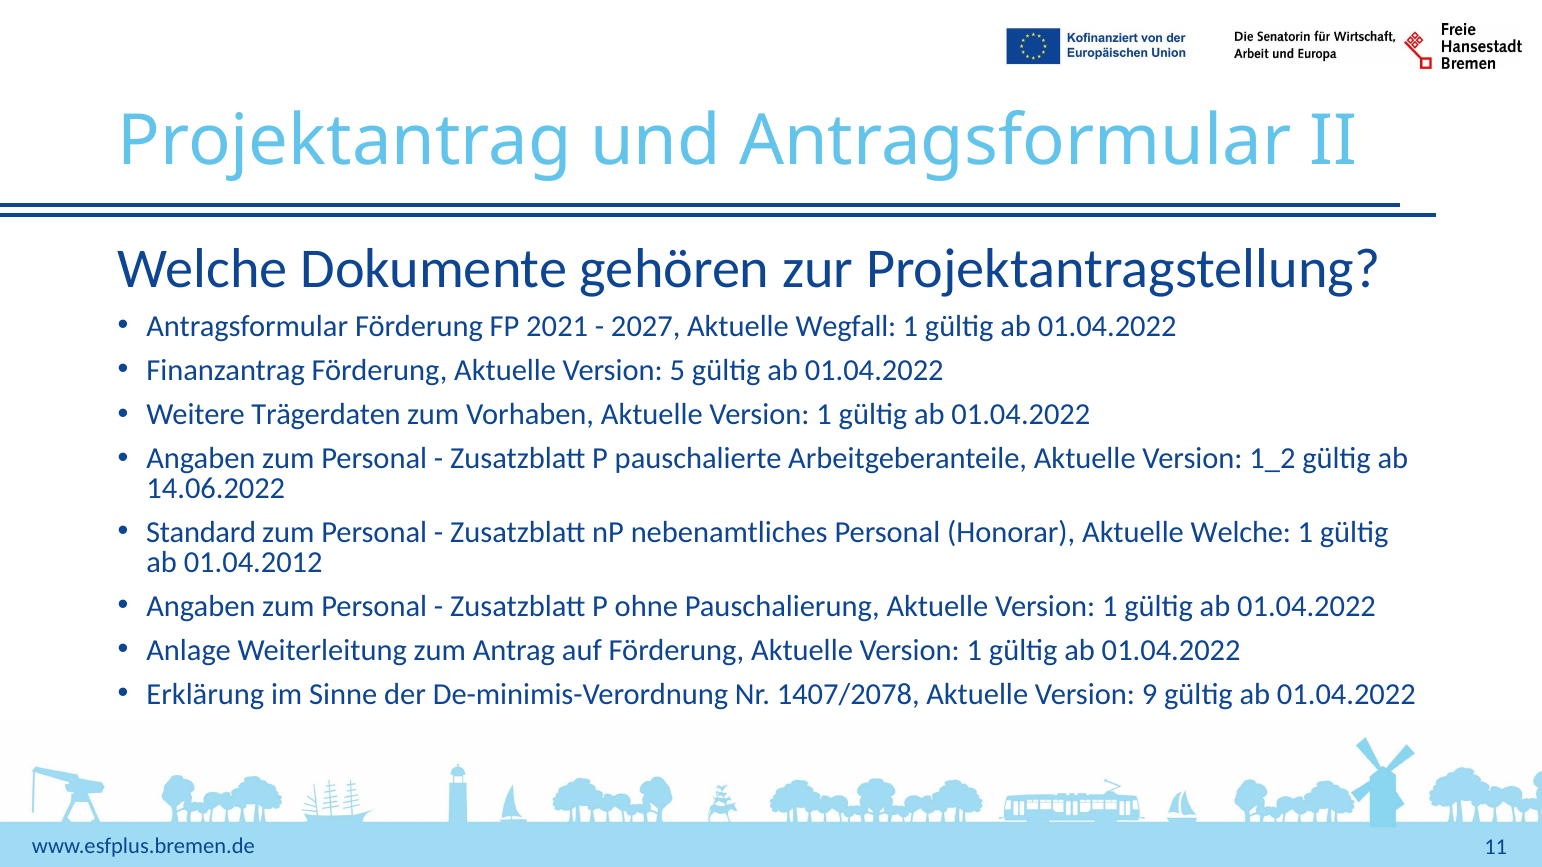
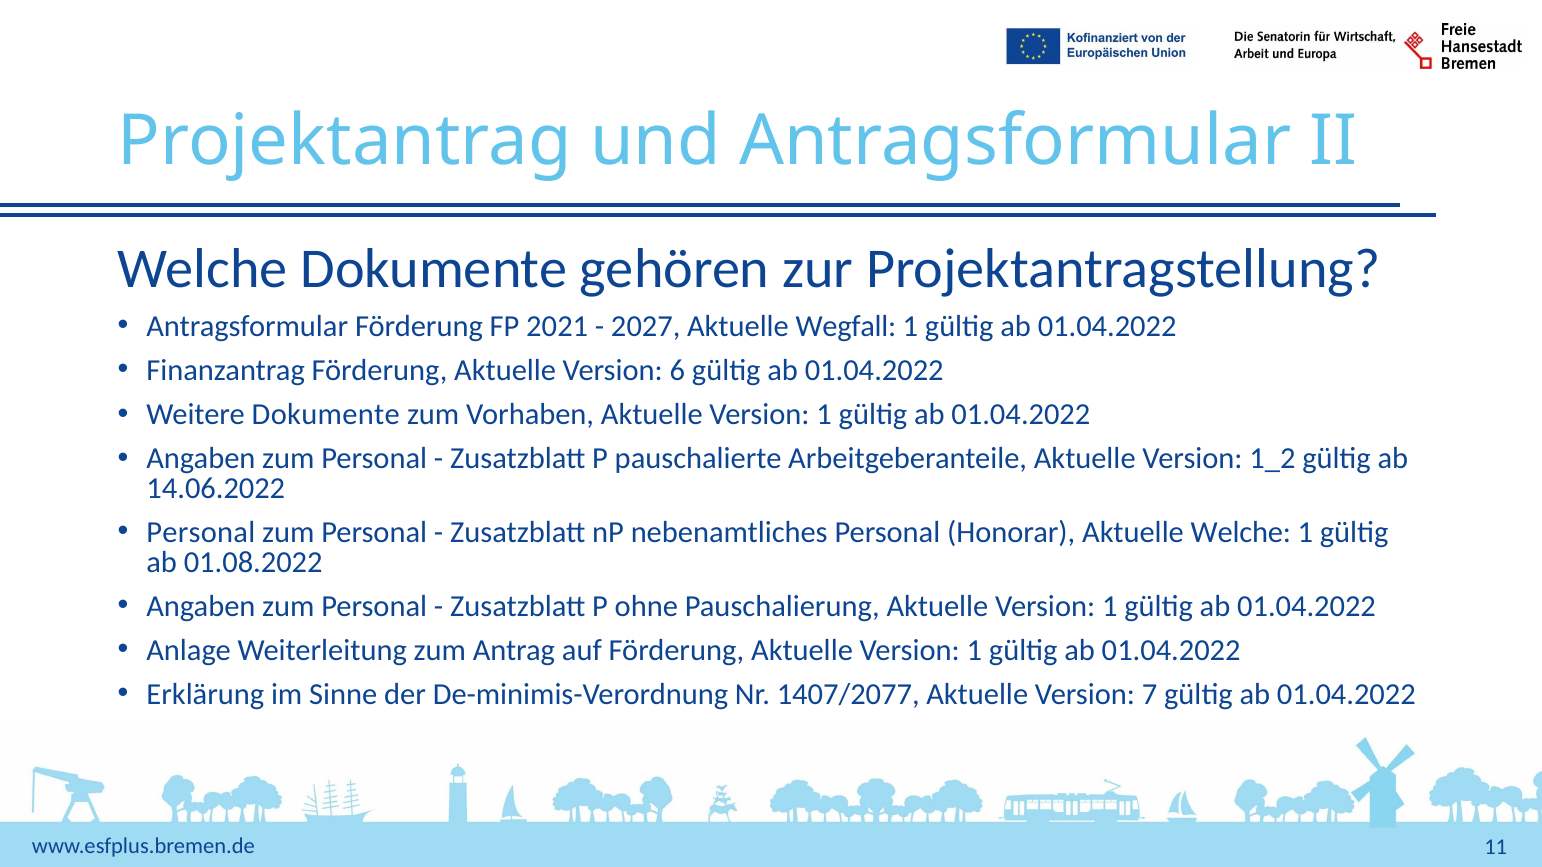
5: 5 -> 6
Weitere Trägerdaten: Trägerdaten -> Dokumente
Standard at (201, 533): Standard -> Personal
01.04.2012: 01.04.2012 -> 01.08.2022
1407/2078: 1407/2078 -> 1407/2077
9: 9 -> 7
